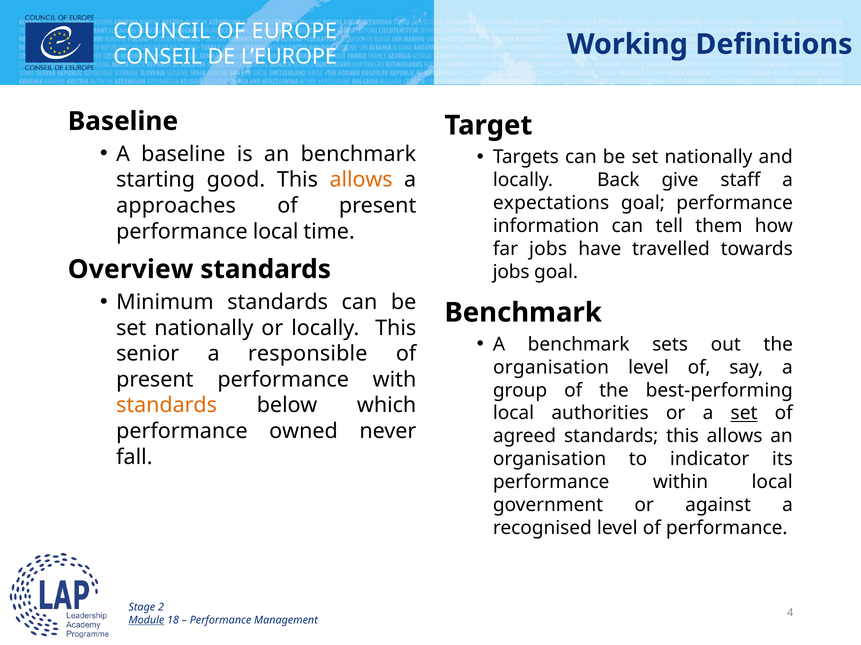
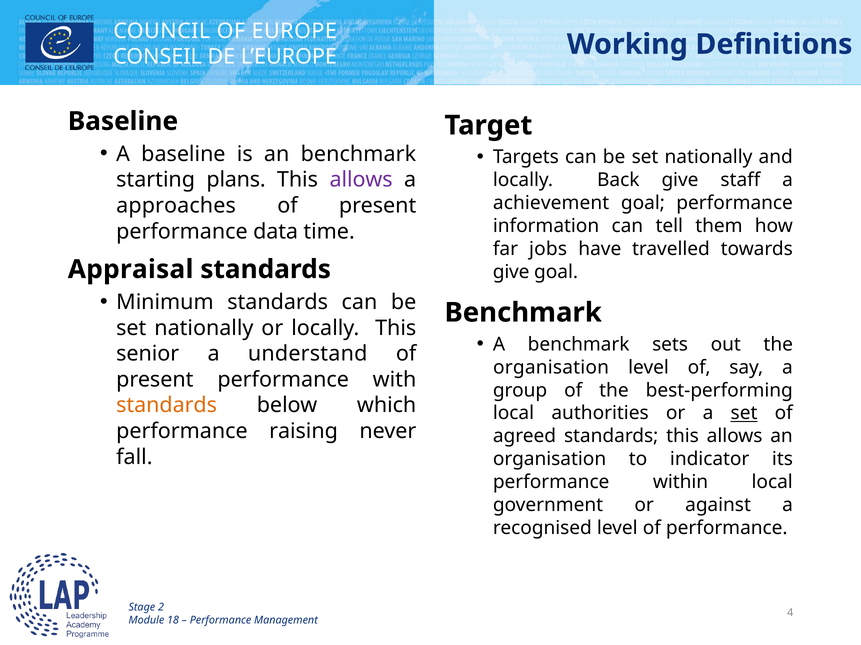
good: good -> plans
allows at (361, 180) colour: orange -> purple
expectations: expectations -> achievement
performance local: local -> data
Overview: Overview -> Appraisal
jobs at (511, 272): jobs -> give
responsible: responsible -> understand
owned: owned -> raising
Module underline: present -> none
